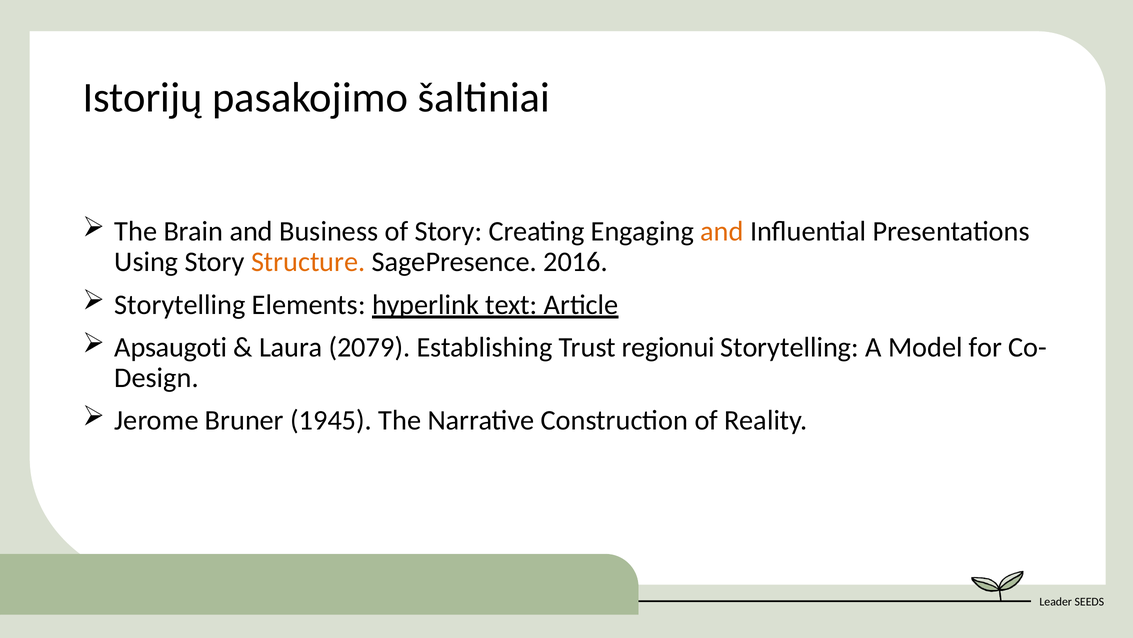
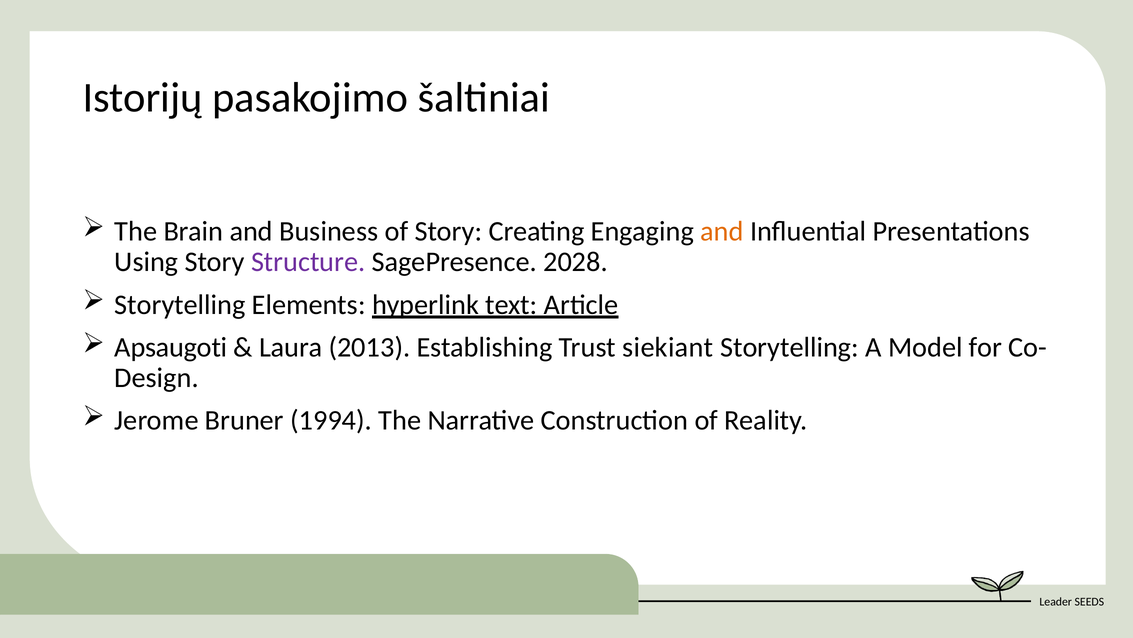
Structure colour: orange -> purple
2016: 2016 -> 2028
2079: 2079 -> 2013
regionui: regionui -> siekiant
1945: 1945 -> 1994
